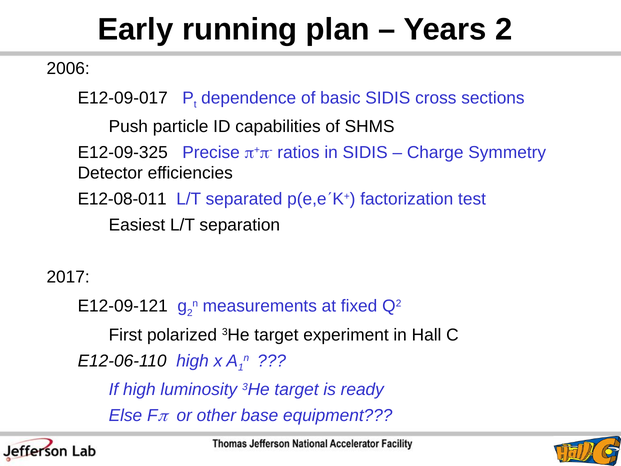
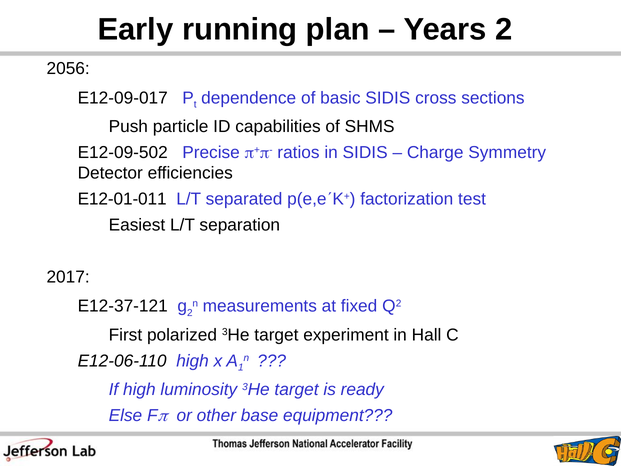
2006: 2006 -> 2056
E12-09-325: E12-09-325 -> E12-09-502
E12-08-011: E12-08-011 -> E12-01-011
E12-09-121: E12-09-121 -> E12-37-121
